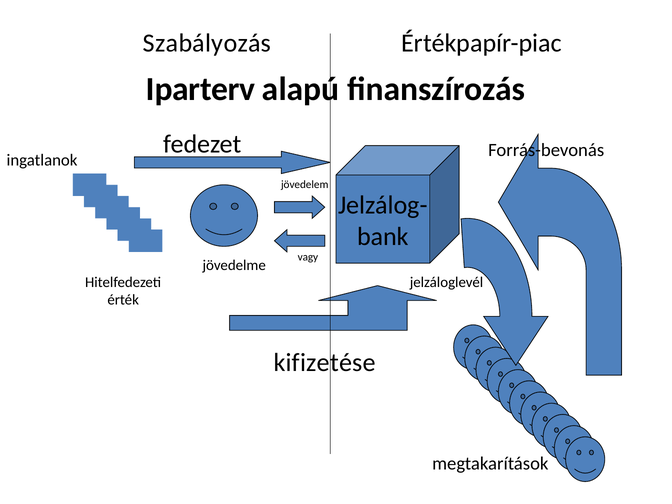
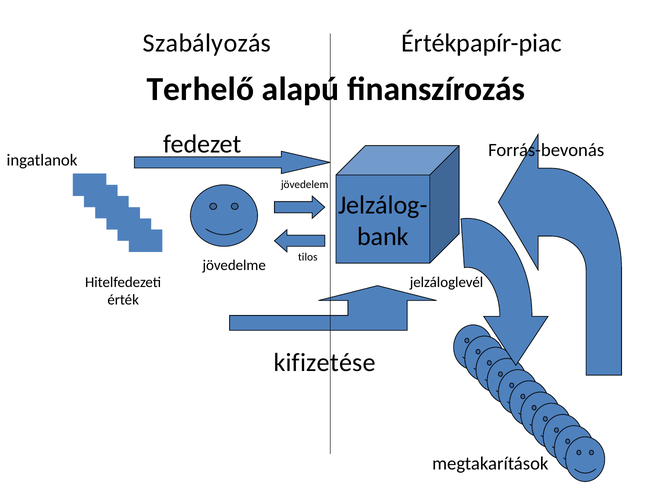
Iparterv: Iparterv -> Terhelő
vagy: vagy -> tilos
